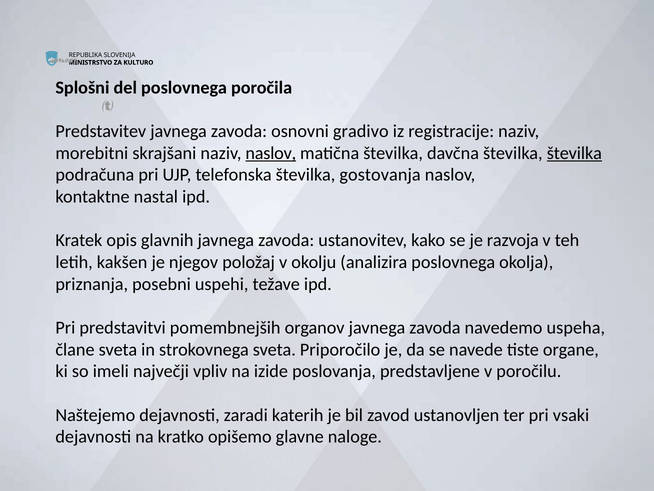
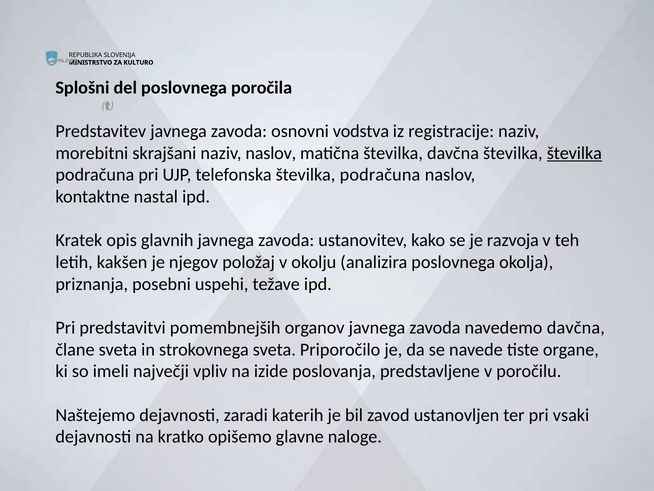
gradivo: gradivo -> vodstva
naslov at (271, 153) underline: present -> none
telefonska številka gostovanja: gostovanja -> podračuna
navedemo uspeha: uspeha -> davčna
